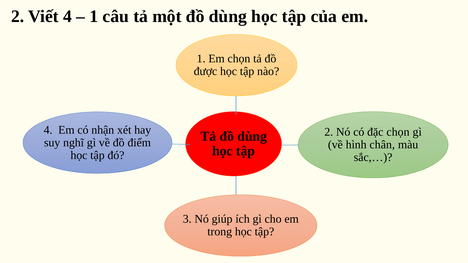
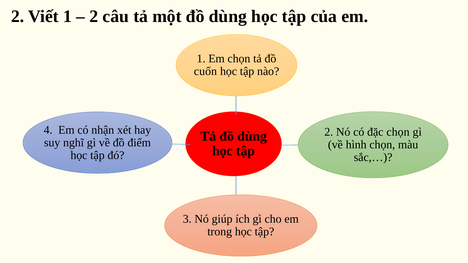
Viết 4: 4 -> 1
1 at (94, 16): 1 -> 2
được: được -> cuốn
hình chân: chân -> chọn
